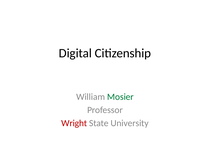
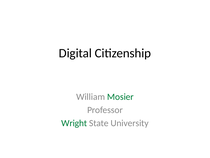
Wright colour: red -> green
